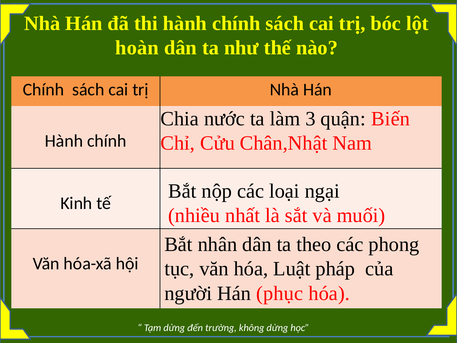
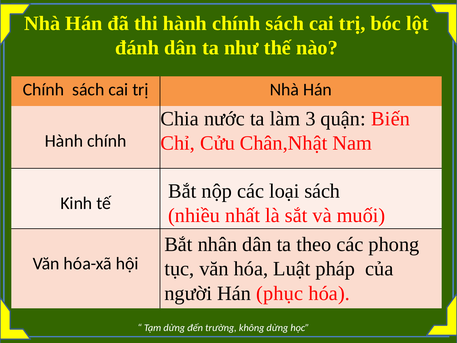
hoàn: hoàn -> đánh
loại ngại: ngại -> sách
